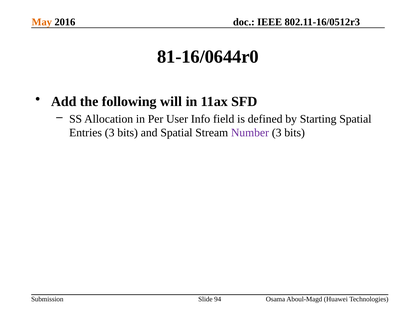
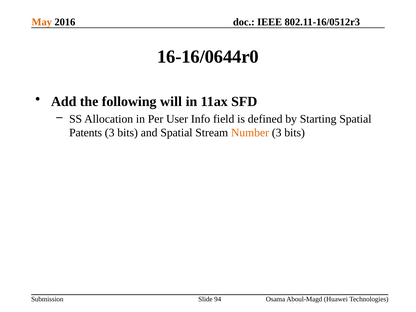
81-16/0644r0: 81-16/0644r0 -> 16-16/0644r0
Entries: Entries -> Patents
Number colour: purple -> orange
